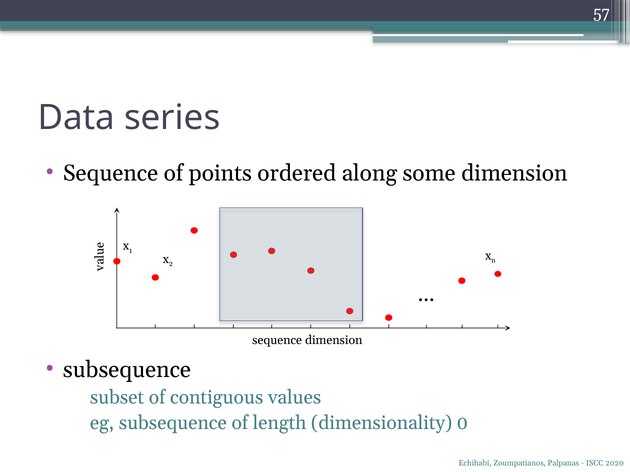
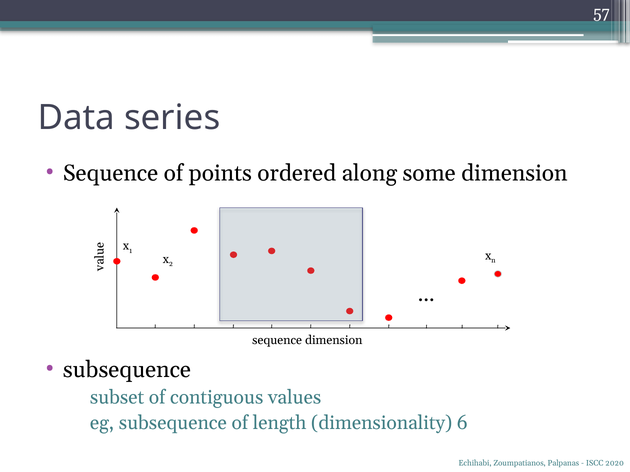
0: 0 -> 6
